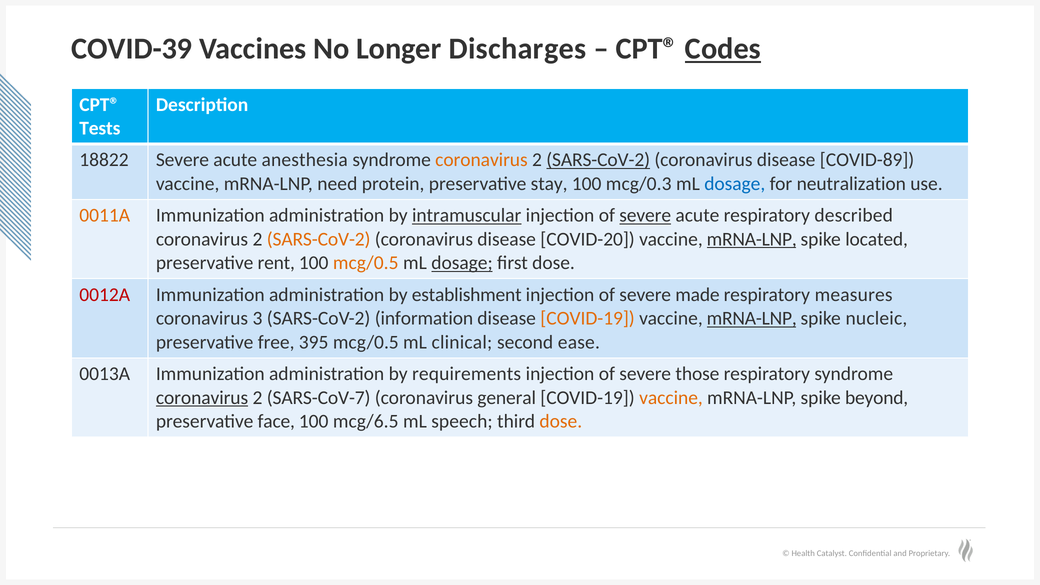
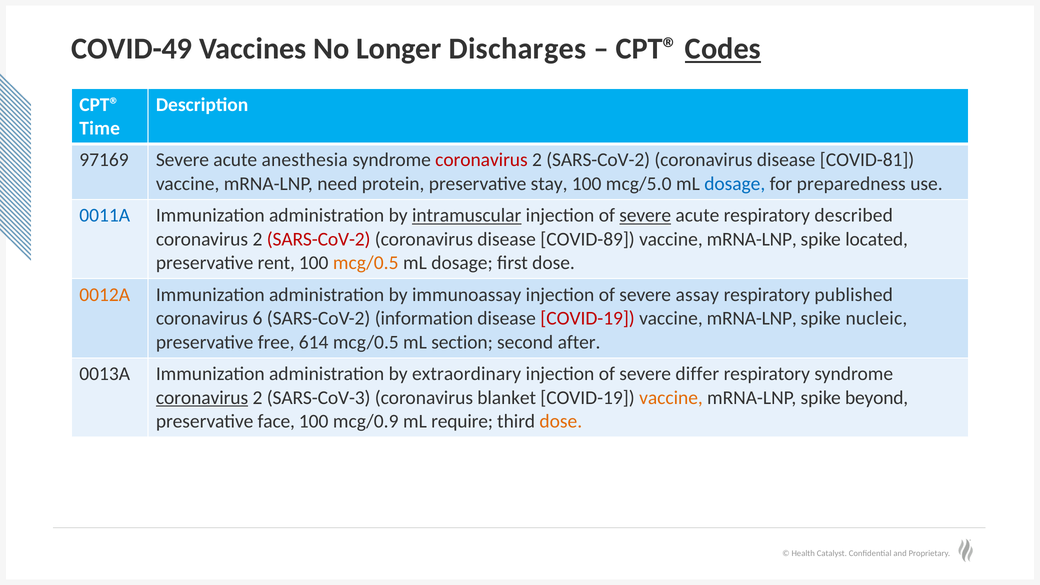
COVID-39: COVID-39 -> COVID-49
Tests: Tests -> Time
18822: 18822 -> 97169
coronavirus at (481, 160) colour: orange -> red
SARS-CoV-2 at (598, 160) underline: present -> none
COVID-89: COVID-89 -> COVID-81
mcg/0.3: mcg/0.3 -> mcg/5.0
neutralization: neutralization -> preparedness
0011A colour: orange -> blue
SARS-CoV-2 at (319, 239) colour: orange -> red
COVID-20: COVID-20 -> COVID-89
mRNA-LNP at (752, 239) underline: present -> none
dosage at (462, 263) underline: present -> none
0012A colour: red -> orange
establishment: establishment -> immunoassay
made: made -> assay
measures: measures -> published
3: 3 -> 6
COVID-19 at (588, 318) colour: orange -> red
mRNA-LNP at (752, 318) underline: present -> none
395: 395 -> 614
clinical: clinical -> section
ease: ease -> after
requirements: requirements -> extraordinary
those: those -> differ
SARS-CoV-7: SARS-CoV-7 -> SARS-CoV-3
general: general -> blanket
mcg/6.5: mcg/6.5 -> mcg/0.9
speech: speech -> require
